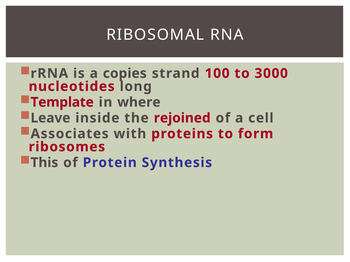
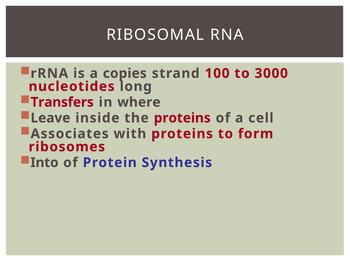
Template: Template -> Transfers
the rejoined: rejoined -> proteins
This: This -> Into
